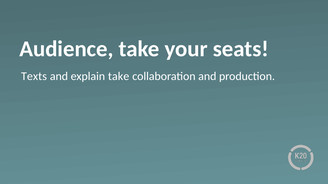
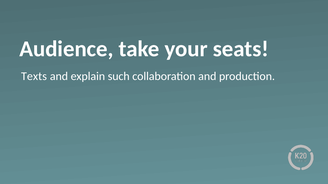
explain take: take -> such
